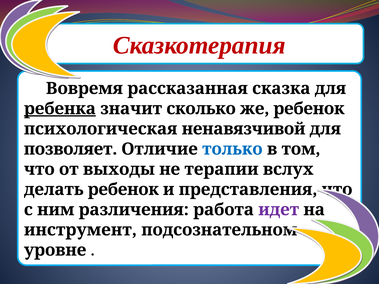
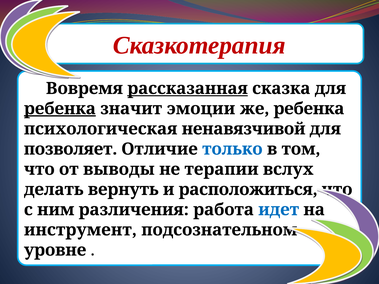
рассказанная underline: none -> present
сколько: сколько -> эмоции
же ребенок: ребенок -> ребенка
выходы: выходы -> выводы
делать ребенок: ребенок -> вернуть
представления: представления -> расположиться
идет colour: purple -> blue
